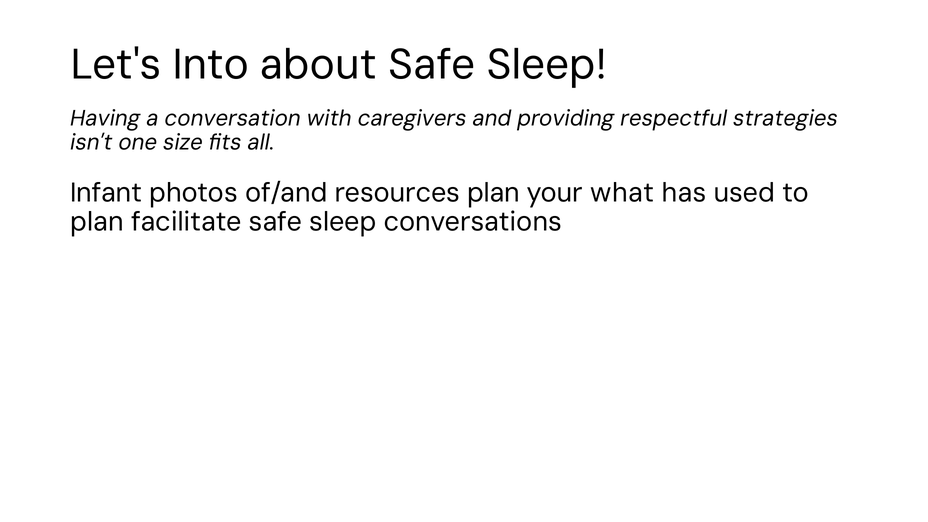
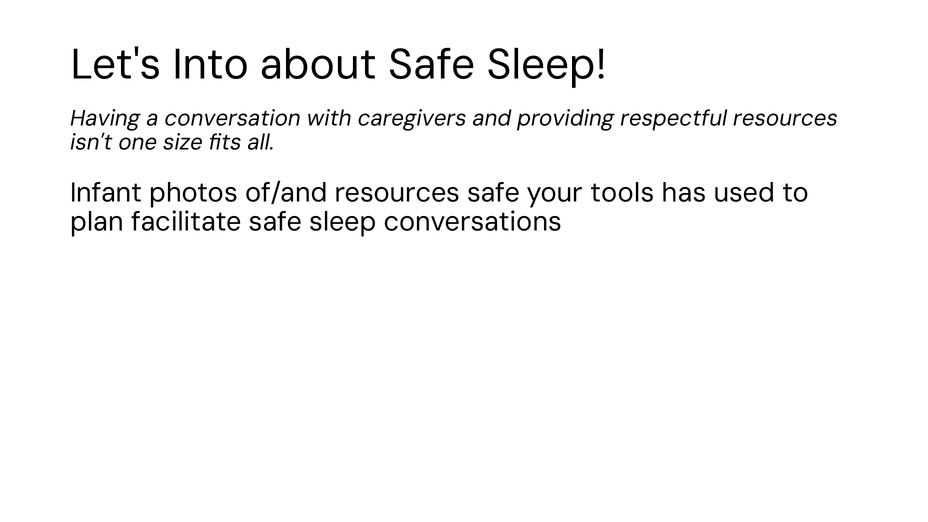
respectful strategies: strategies -> resources
resources plan: plan -> safe
what: what -> tools
